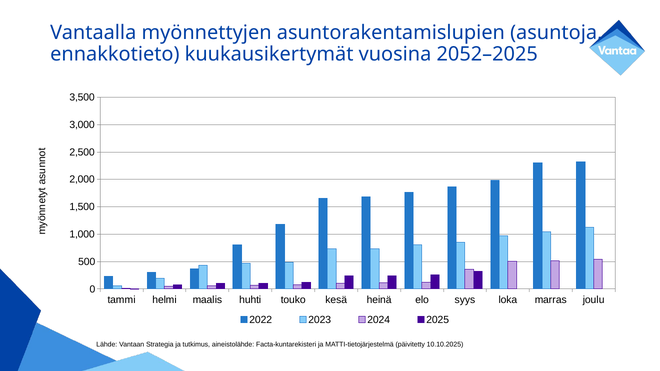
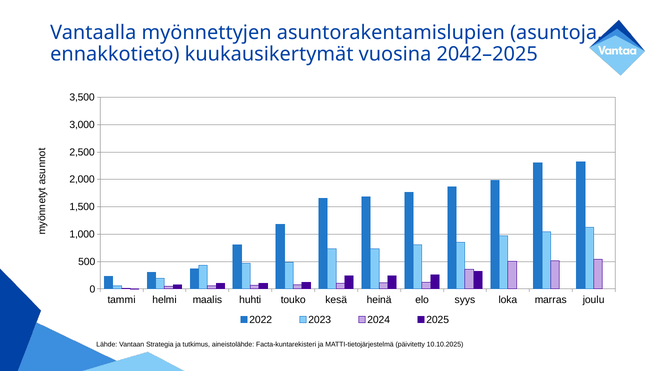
2052–2025: 2052–2025 -> 2042–2025
